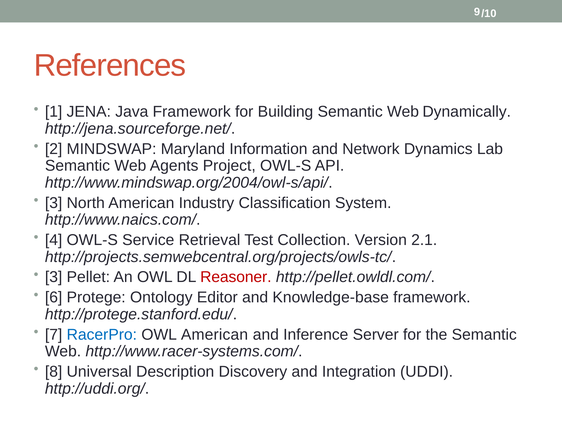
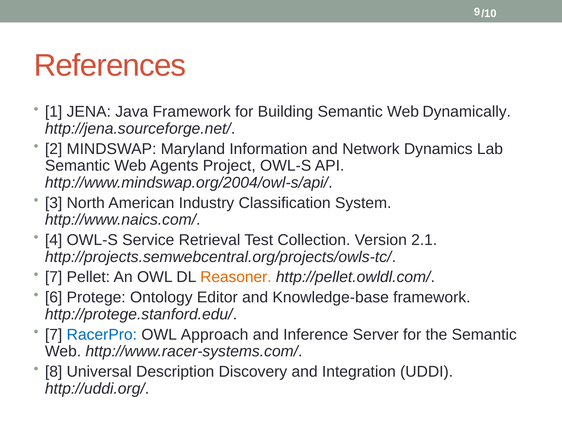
3 at (54, 277): 3 -> 7
Reasoner colour: red -> orange
OWL American: American -> Approach
